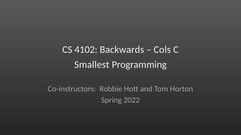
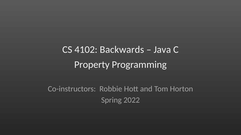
Cols: Cols -> Java
Smallest: Smallest -> Property
